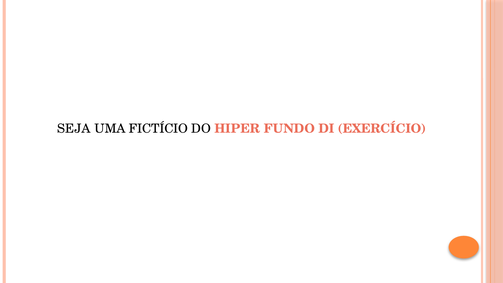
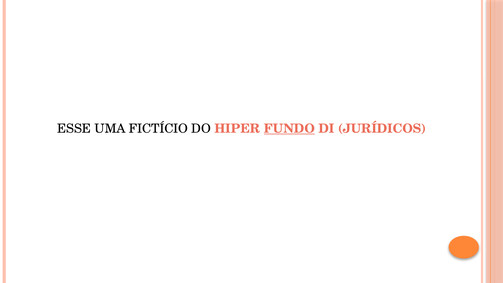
SEJA: SEJA -> ESSE
FUNDO underline: none -> present
EXERCÍCIO: EXERCÍCIO -> JURÍDICOS
